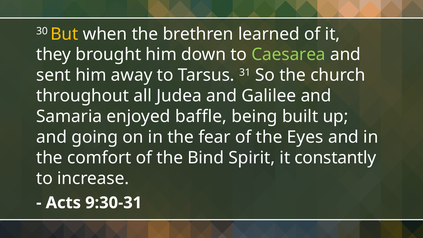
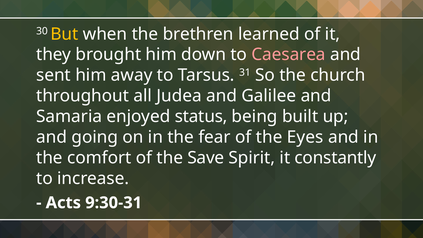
Caesarea colour: light green -> pink
baffle: baffle -> status
Bind: Bind -> Save
